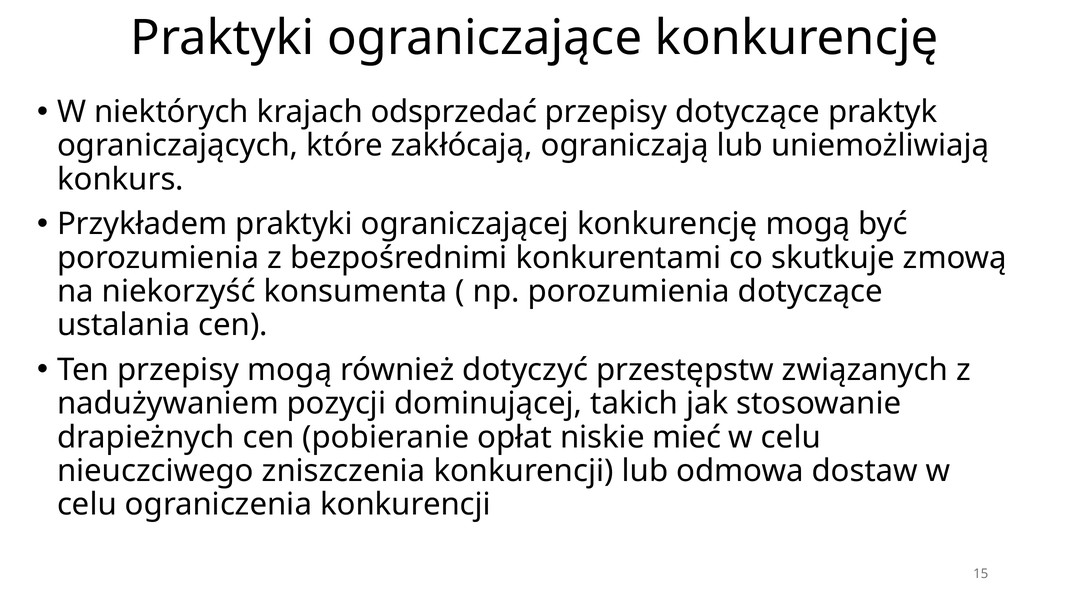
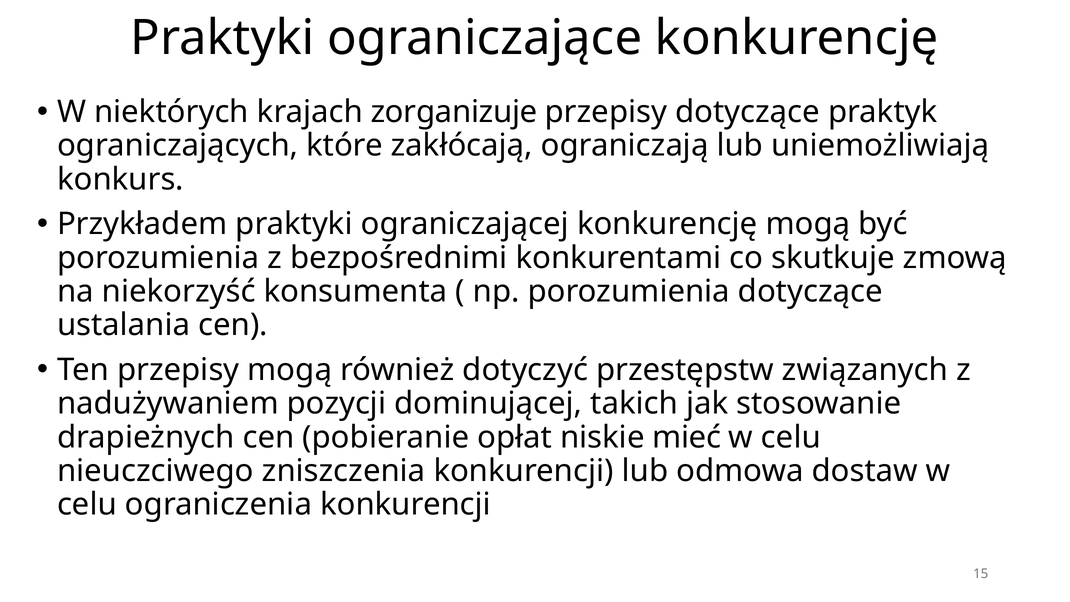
odsprzedać: odsprzedać -> zorganizuje
